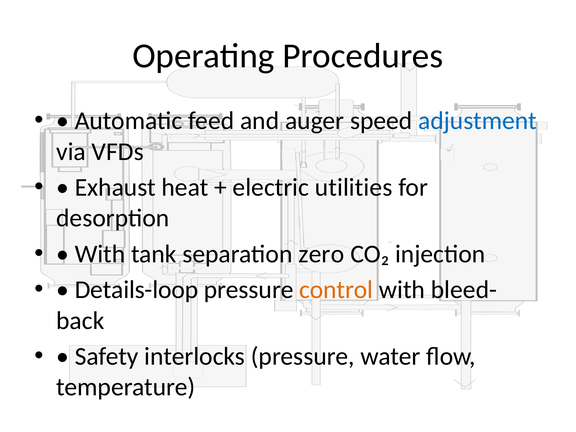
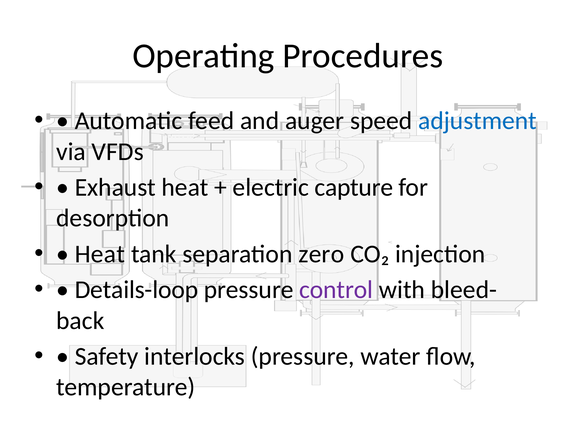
utilities: utilities -> capture
With at (100, 254): With -> Heat
control colour: orange -> purple
